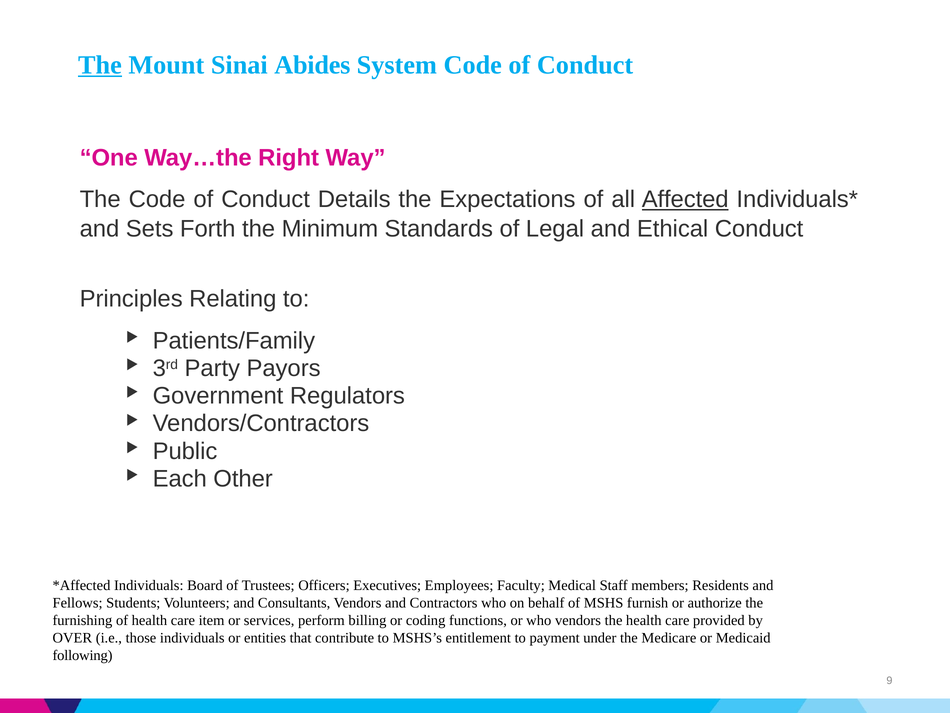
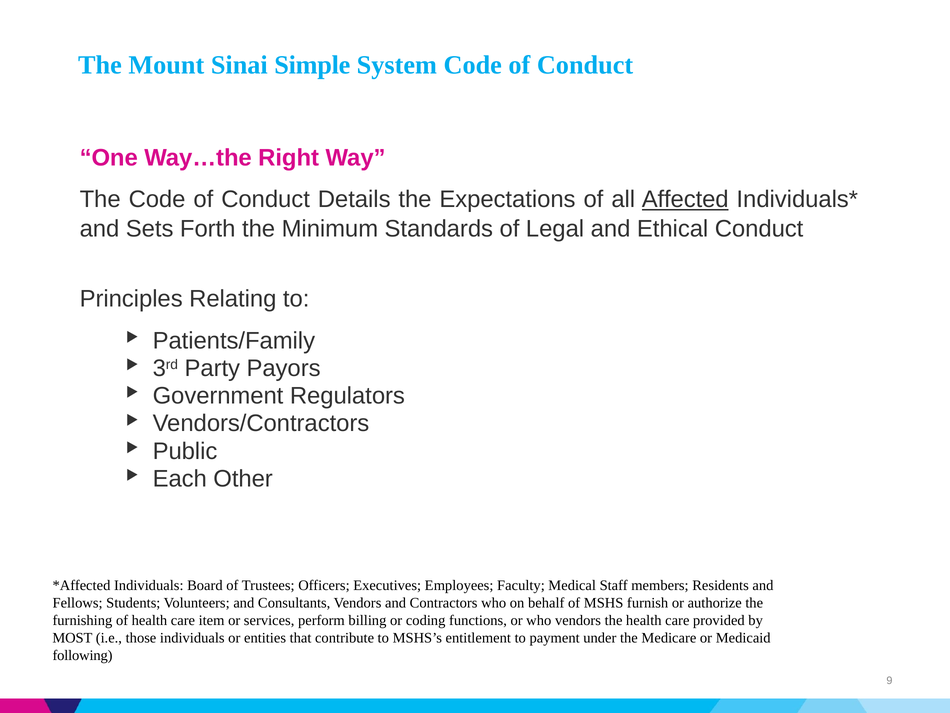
The at (100, 65) underline: present -> none
Abides: Abides -> Simple
OVER: OVER -> MOST
